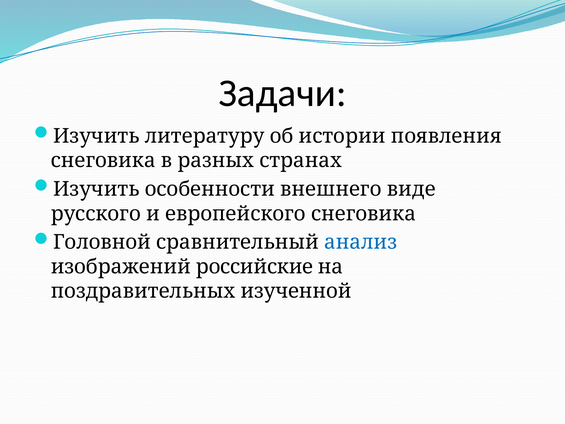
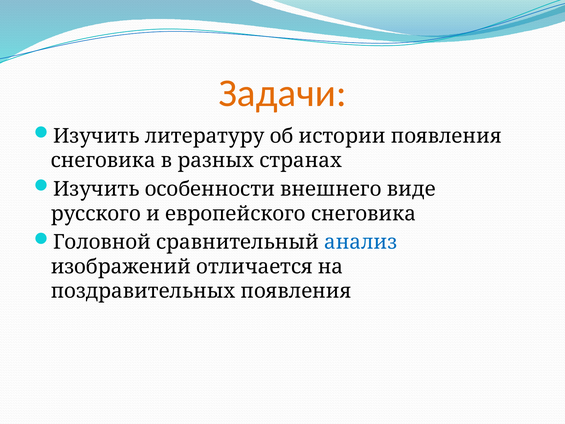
Задачи colour: black -> orange
российские: российские -> отличается
поздравительных изученной: изученной -> появления
